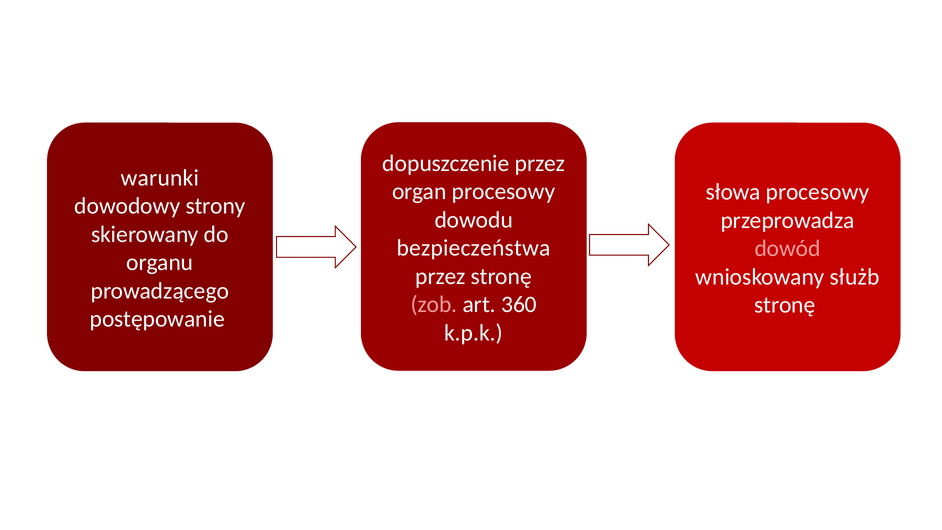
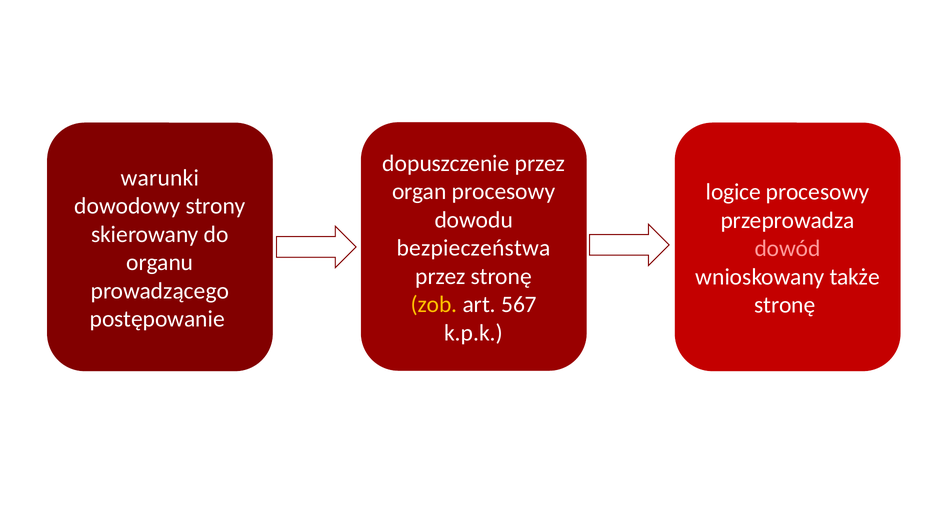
słowa: słowa -> logice
służb: służb -> także
zob colour: pink -> yellow
360: 360 -> 567
